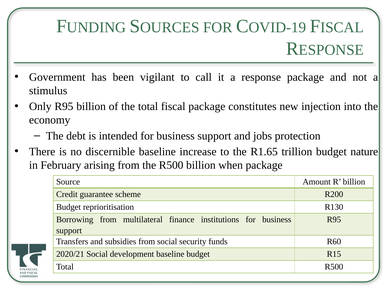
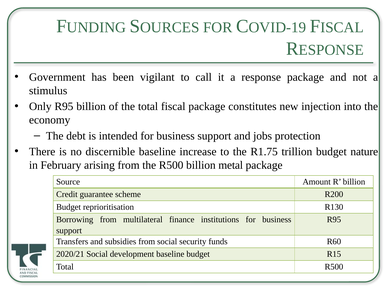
R1.65: R1.65 -> R1.75
when: when -> metal
